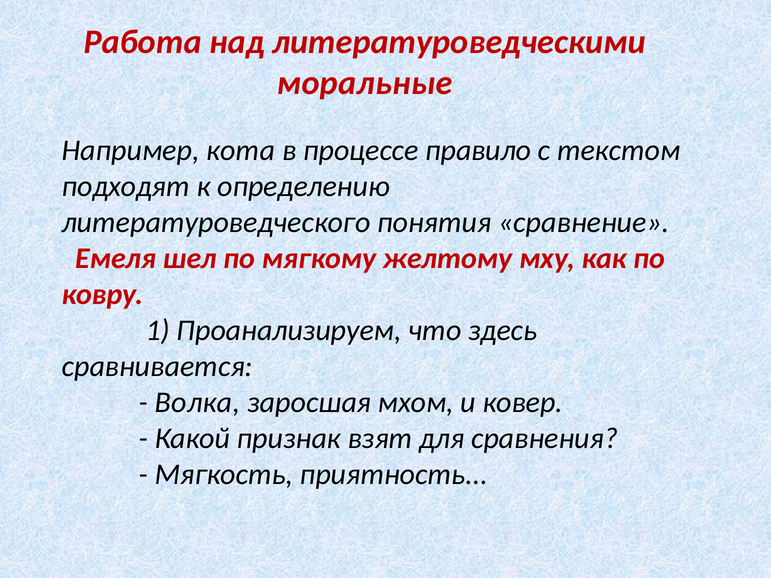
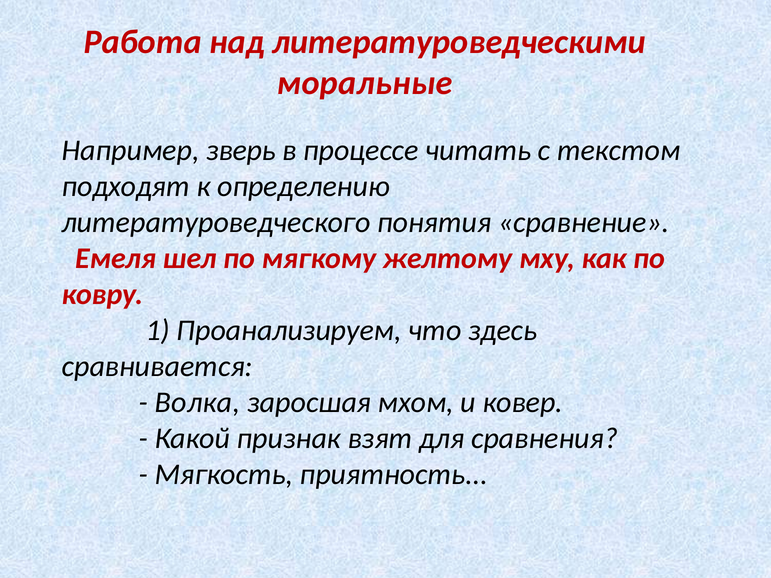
кота: кота -> зверь
правило: правило -> читать
